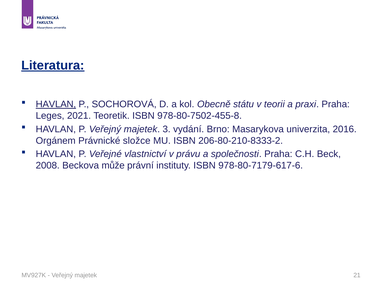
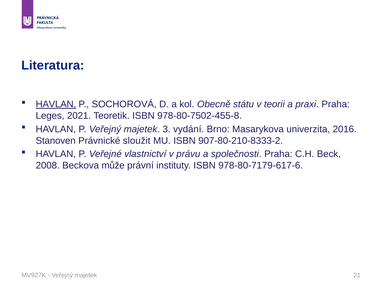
Literatura underline: present -> none
Orgánem: Orgánem -> Stanoven
složce: složce -> sloužit
206-80-210-8333-2: 206-80-210-8333-2 -> 907-80-210-8333-2
